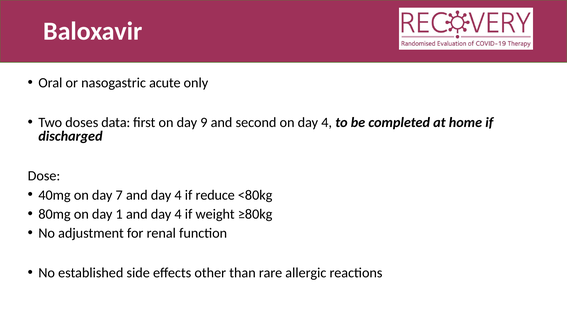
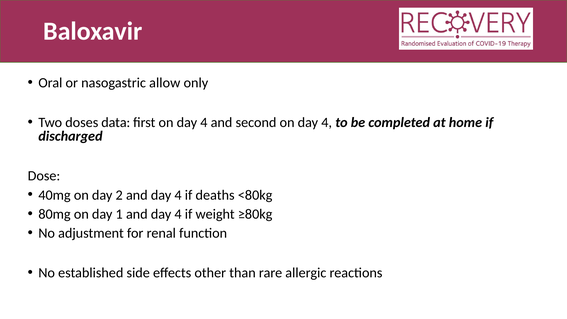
acute: acute -> allow
first on day 9: 9 -> 4
7: 7 -> 2
reduce: reduce -> deaths
